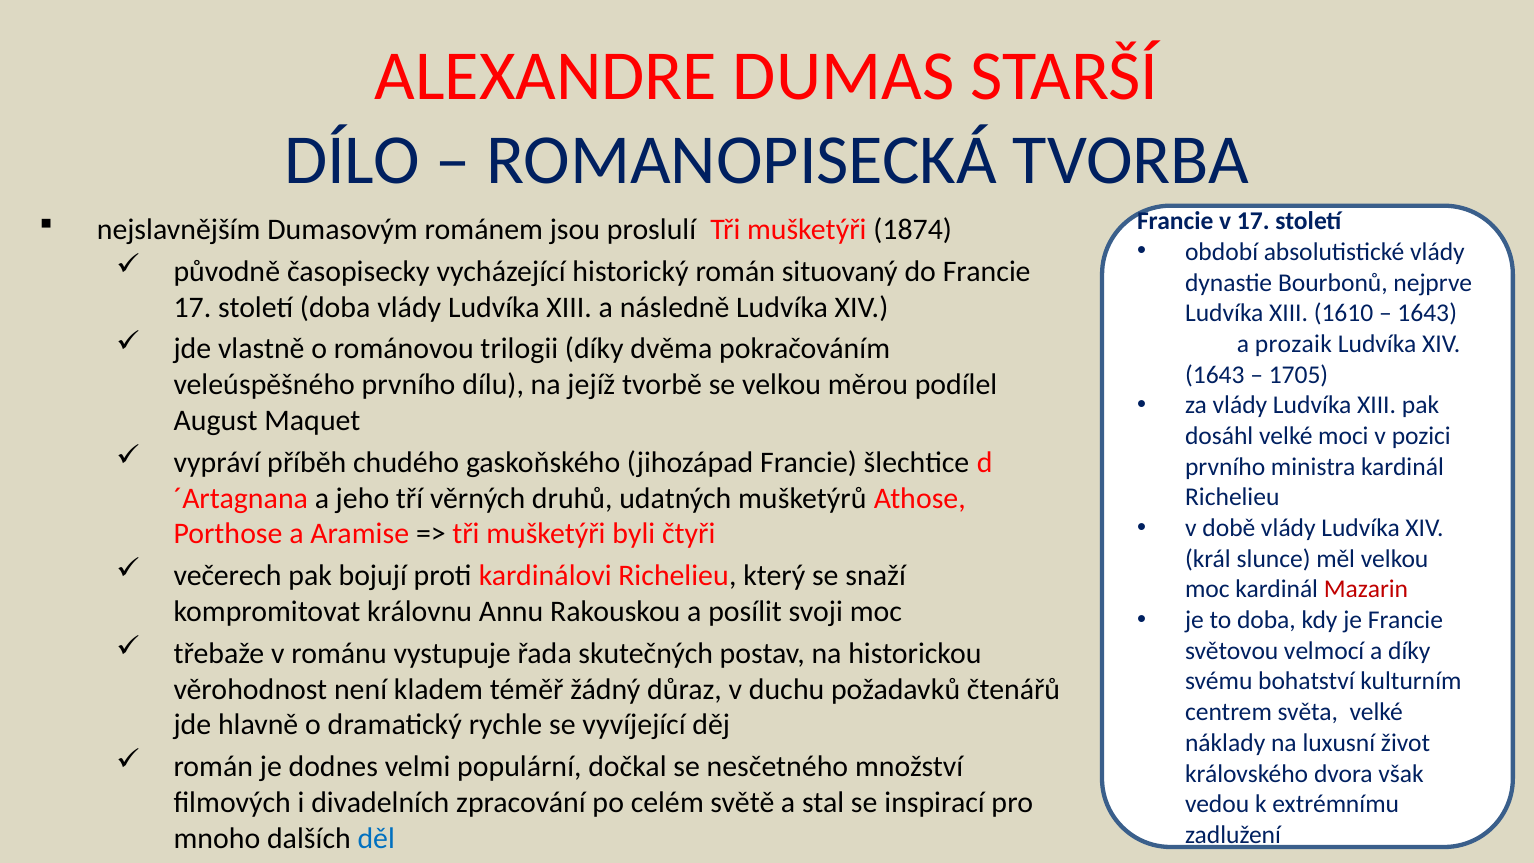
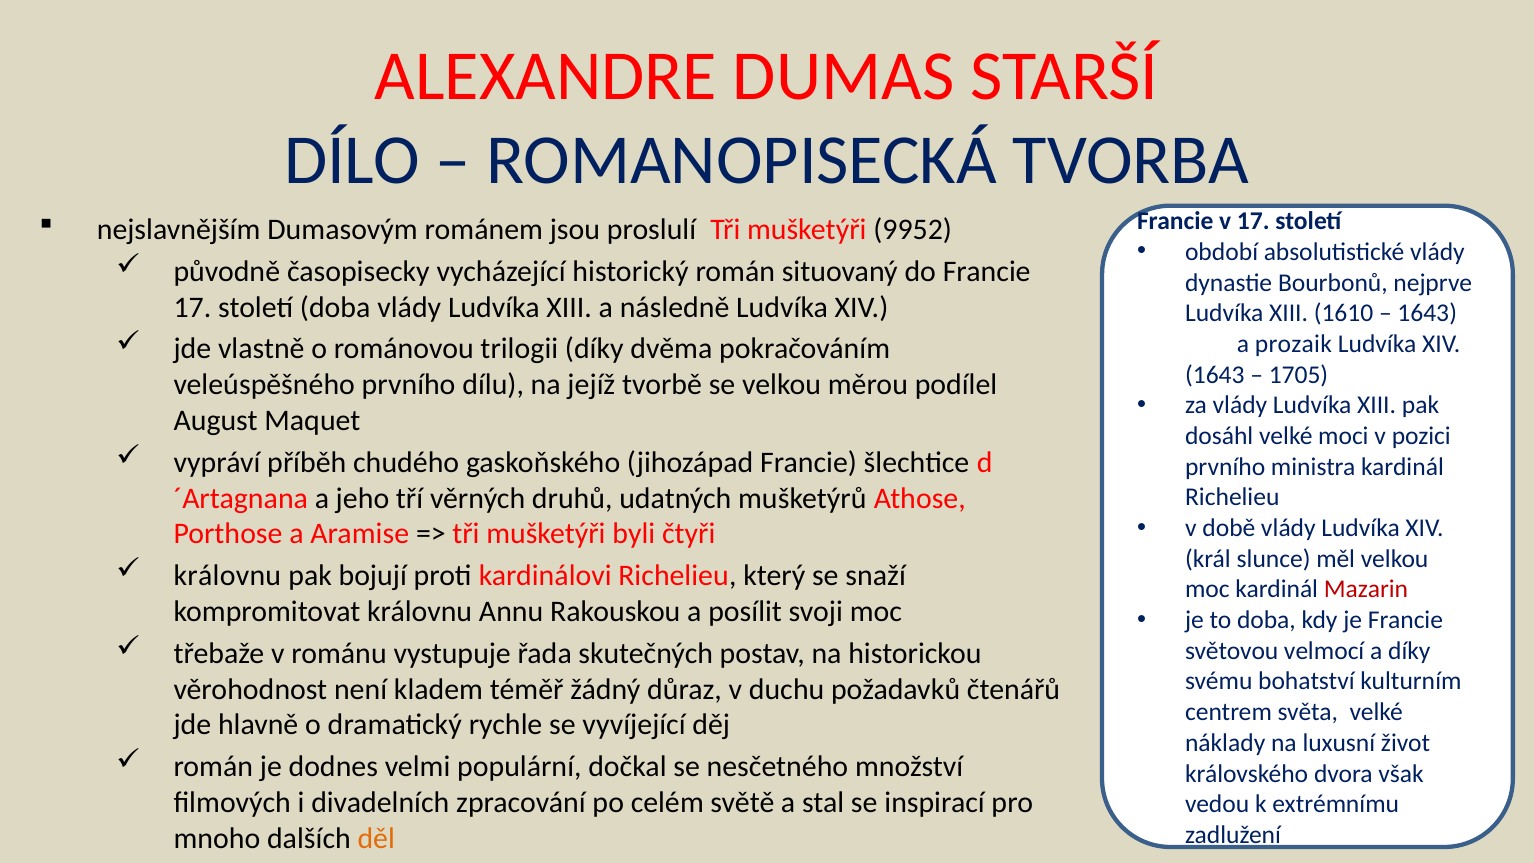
1874: 1874 -> 9952
večerech at (228, 576): večerech -> královnu
děl colour: blue -> orange
